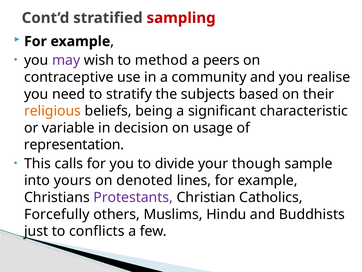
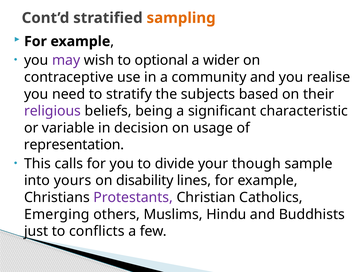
sampling colour: red -> orange
method: method -> optional
peers: peers -> wider
religious colour: orange -> purple
denoted: denoted -> disability
Forcefully: Forcefully -> Emerging
